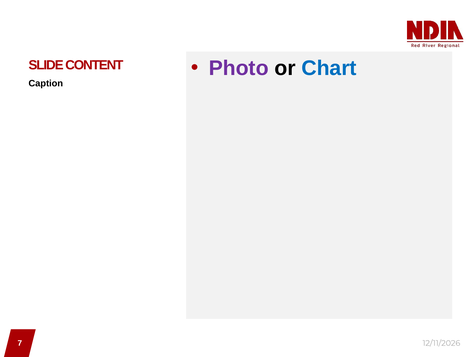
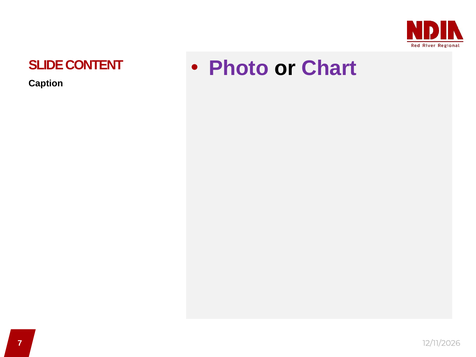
Chart colour: blue -> purple
